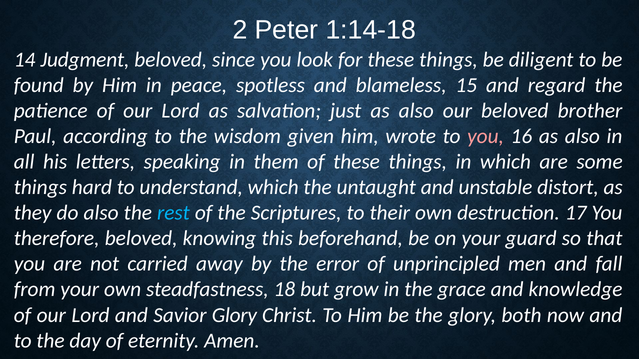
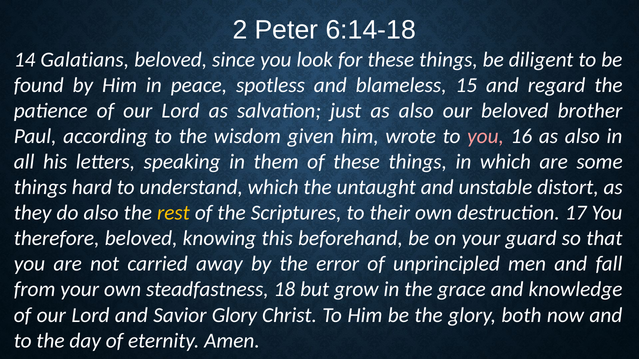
1:14-18: 1:14-18 -> 6:14-18
Judgment: Judgment -> Galatians
rest colour: light blue -> yellow
